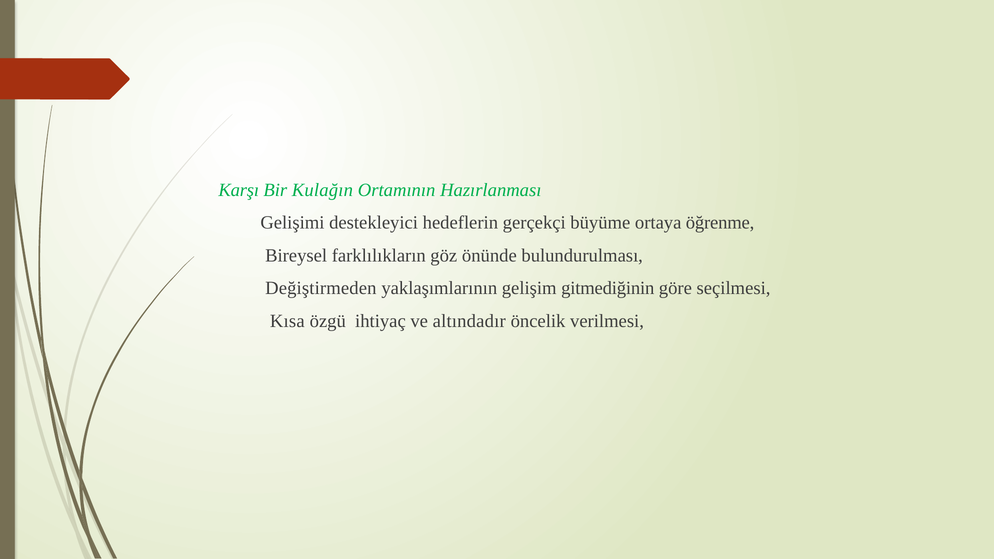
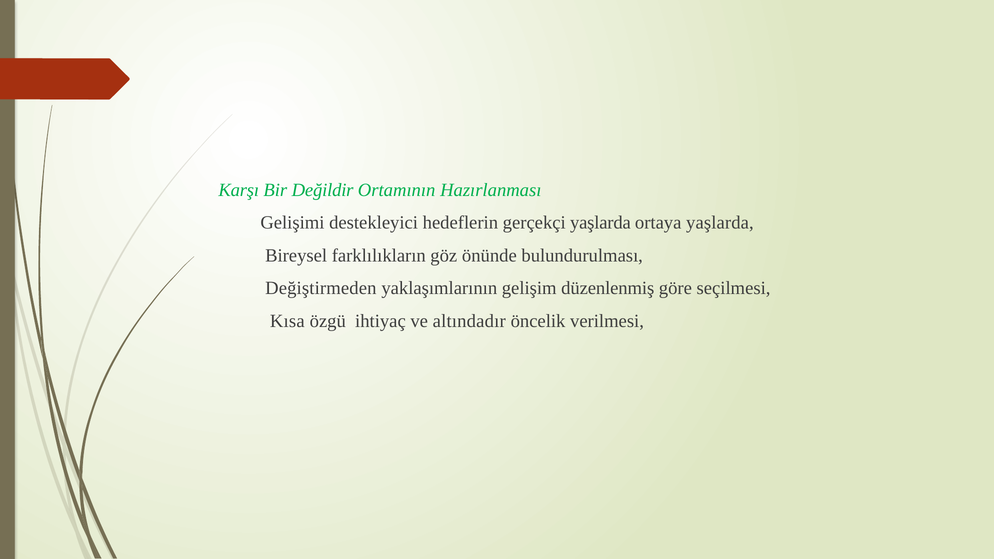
Kulağın: Kulağın -> Değildir
gerçekçi büyüme: büyüme -> yaşlarda
ortaya öğrenme: öğrenme -> yaşlarda
gitmediğinin: gitmediğinin -> düzenlenmiş
